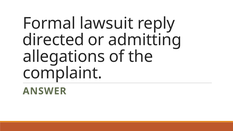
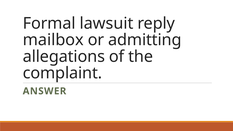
directed: directed -> mailbox
